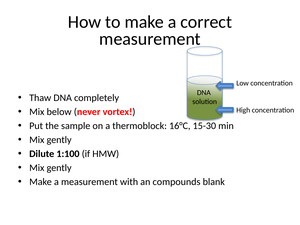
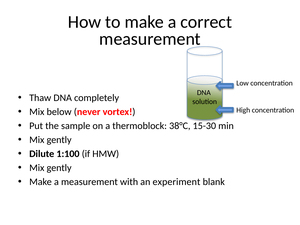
16°C: 16°C -> 38°C
compounds: compounds -> experiment
